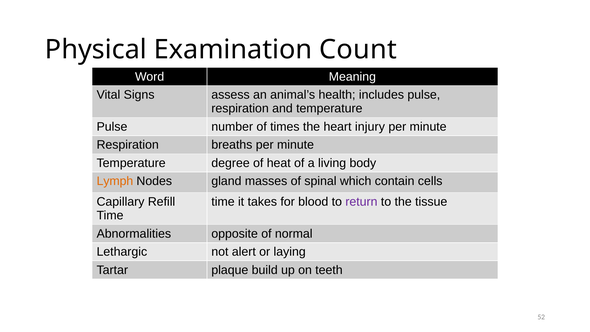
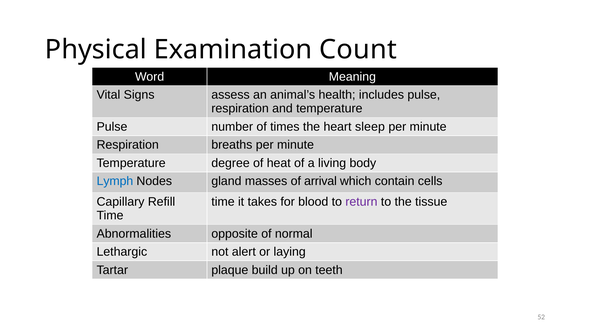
injury: injury -> sleep
Lymph colour: orange -> blue
spinal: spinal -> arrival
